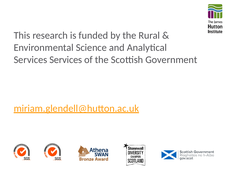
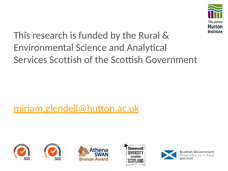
Services Services: Services -> Scottish
